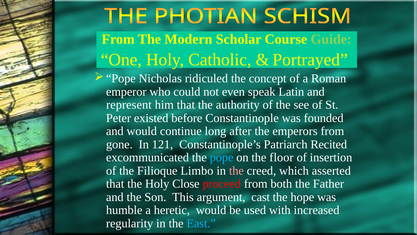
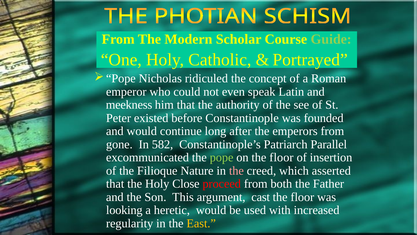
represent: represent -> meekness
121: 121 -> 582
Recited: Recited -> Parallel
pope colour: light blue -> light green
Limbo: Limbo -> Nature
hope at (302, 197): hope -> floor
humble: humble -> looking
East colour: light blue -> yellow
